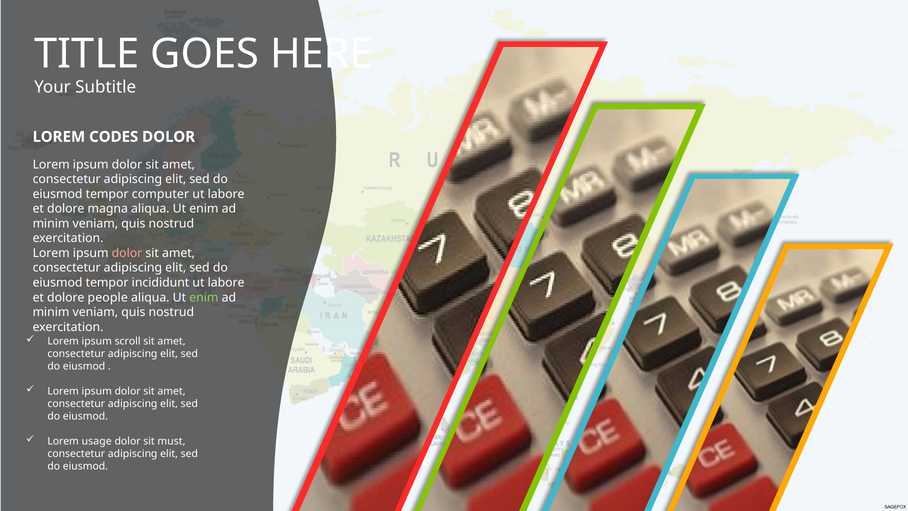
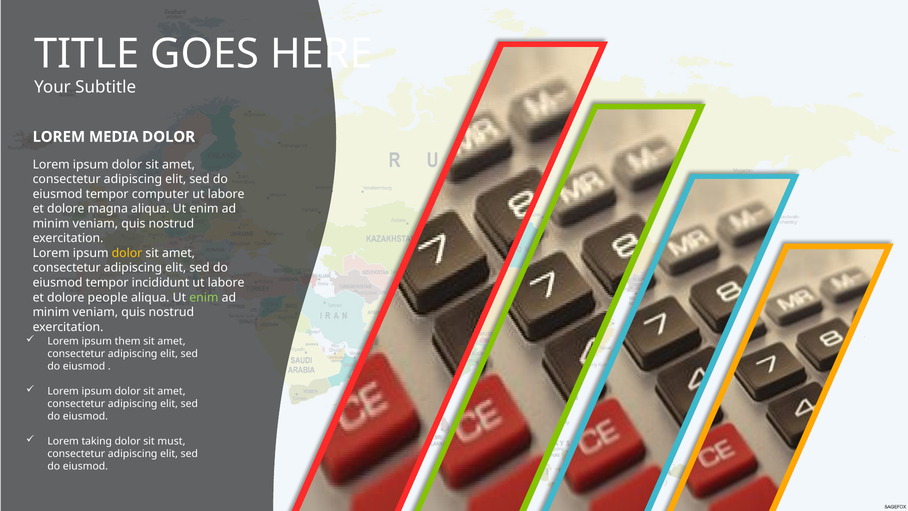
CODES: CODES -> MEDIA
dolor at (127, 253) colour: pink -> yellow
scroll: scroll -> them
usage: usage -> taking
